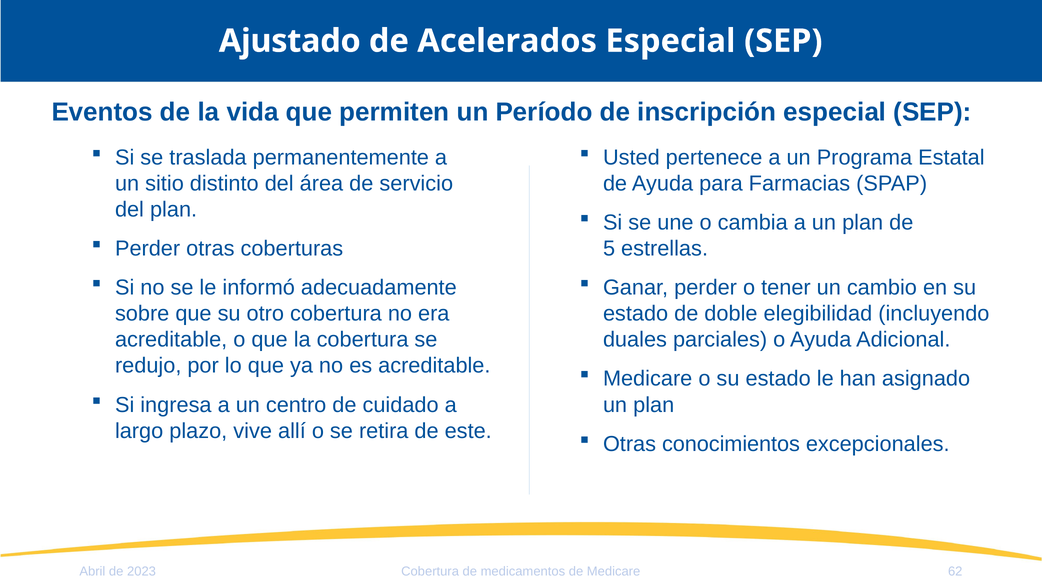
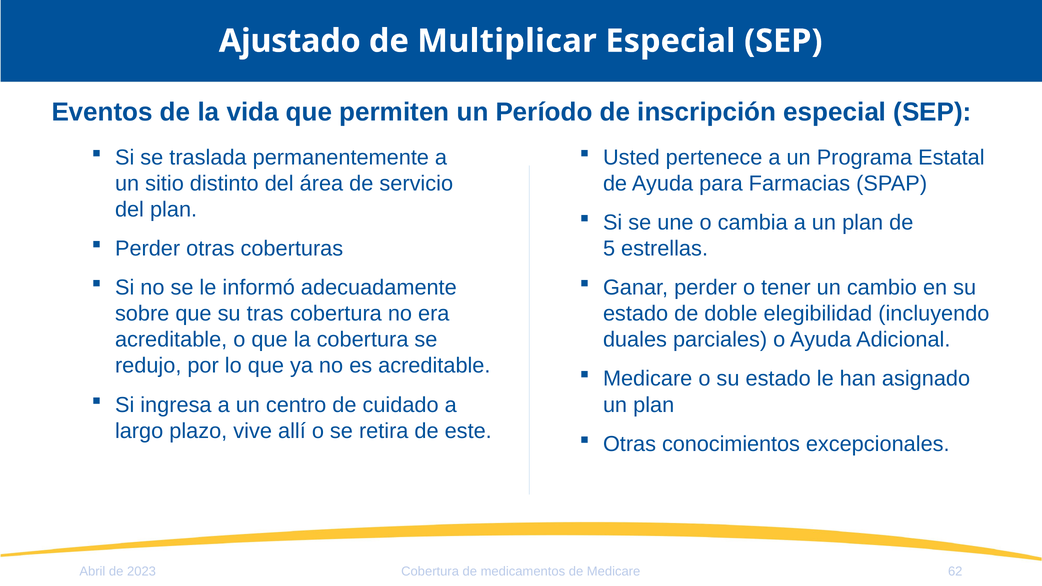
Acelerados: Acelerados -> Multiplicar
otro: otro -> tras
